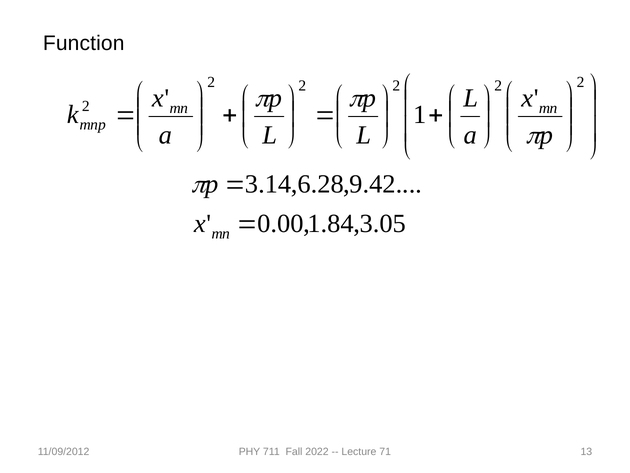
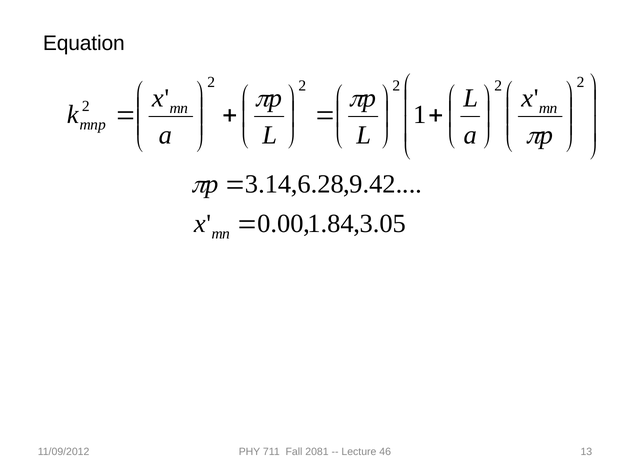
Function: Function -> Equation
2022: 2022 -> 2081
71: 71 -> 46
